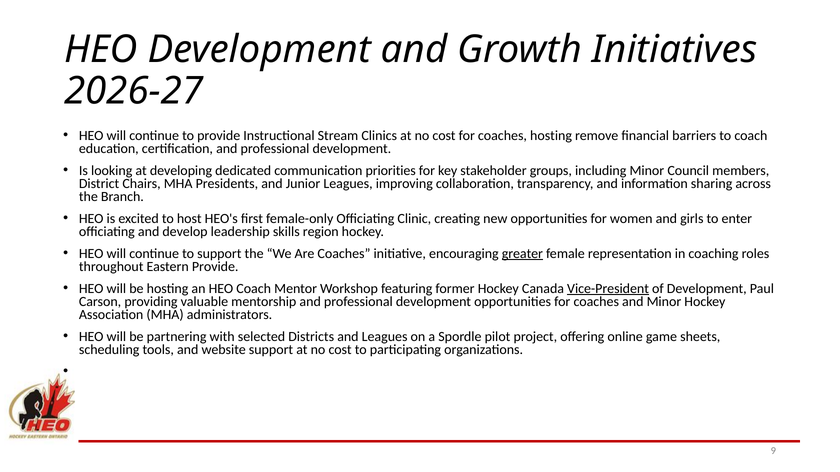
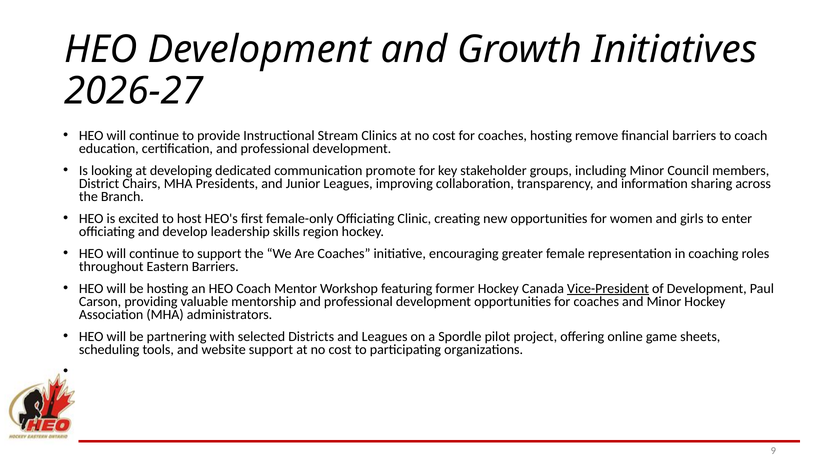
priorities: priorities -> promote
greater underline: present -> none
Eastern Provide: Provide -> Barriers
